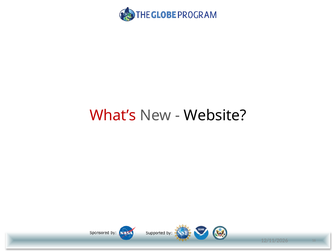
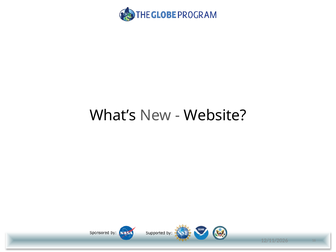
What’s colour: red -> black
